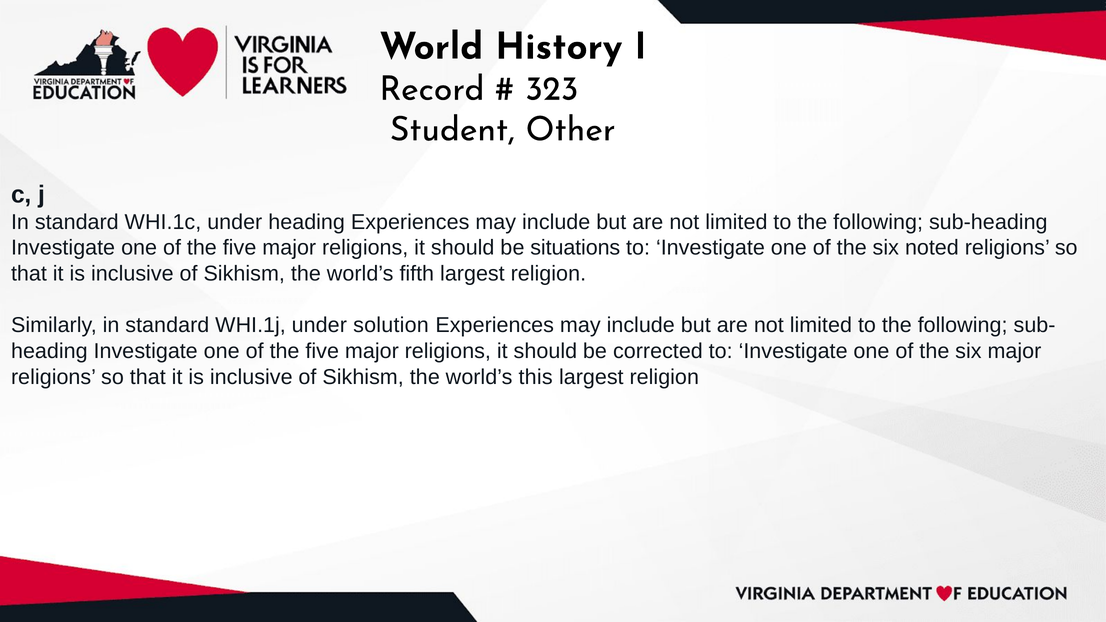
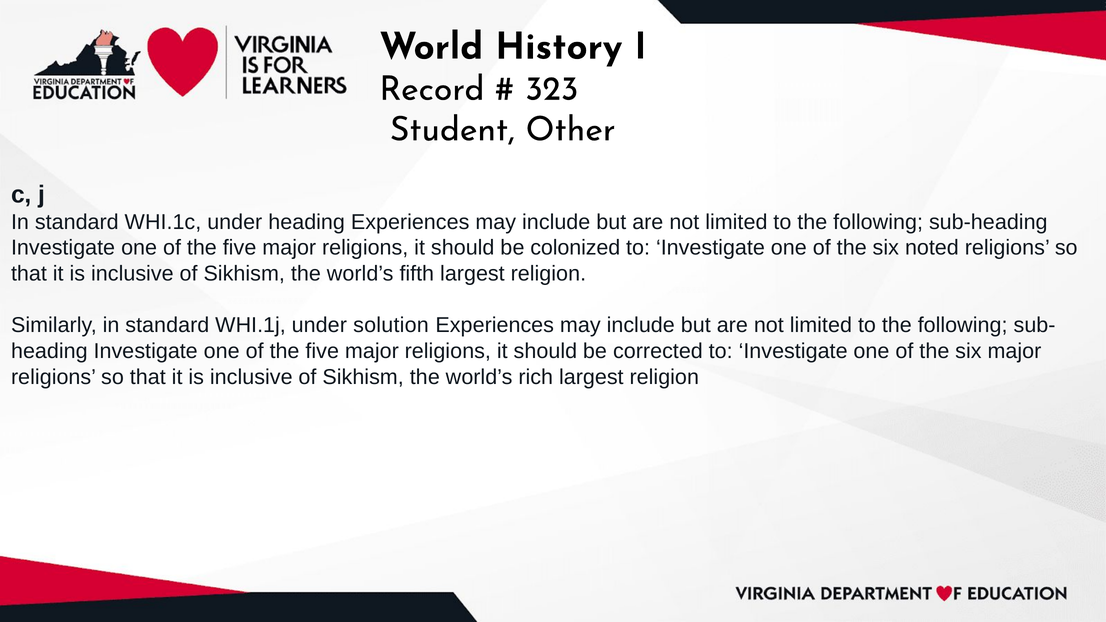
situations: situations -> colonized
this: this -> rich
